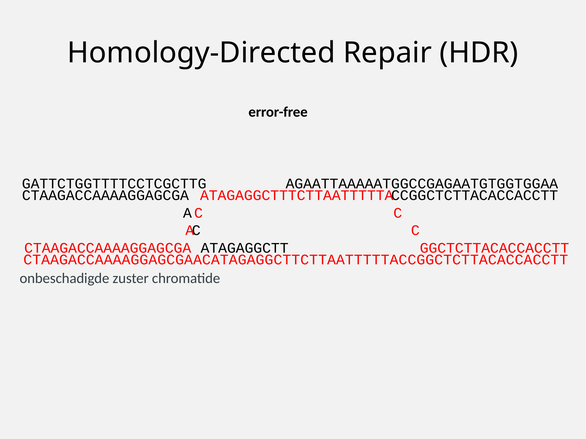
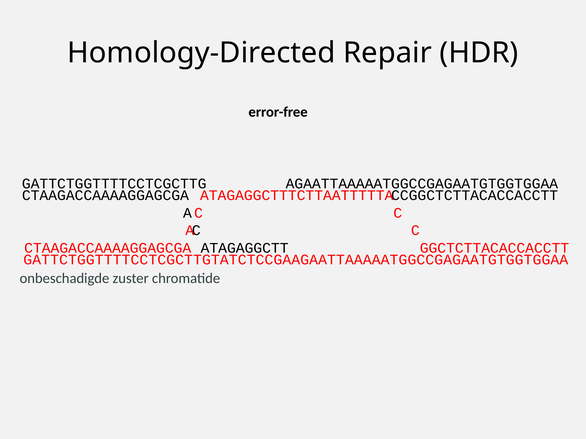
CTAAGACCAAAAGGAGCGAACATAGAGGCTTCTTAATTTTTACCGGCTCTTACACCACCTT: CTAAGACCAAAAGGAGCGAACATAGAGGCTTCTTAATTTTTACCGGCTCTTACACCACCTT -> GATTCTGGTTTTCCTCGCTTGTATCTCCGAAGAATTAAAAATGGCCGAGAATGTGGTGGAA
